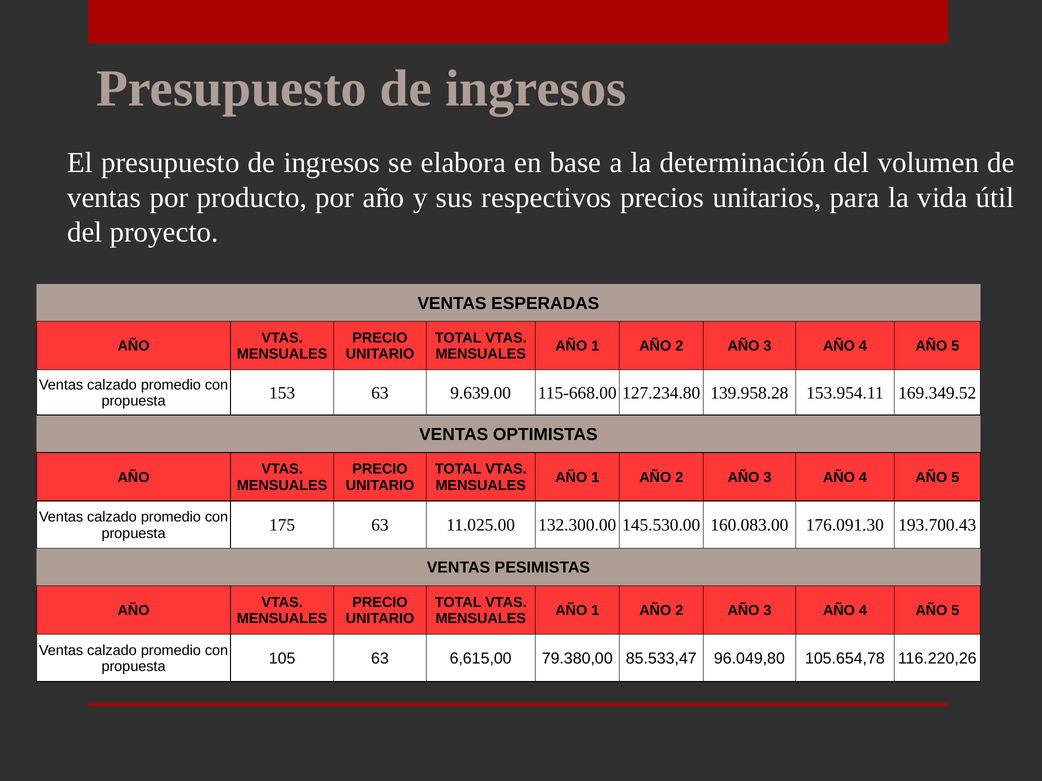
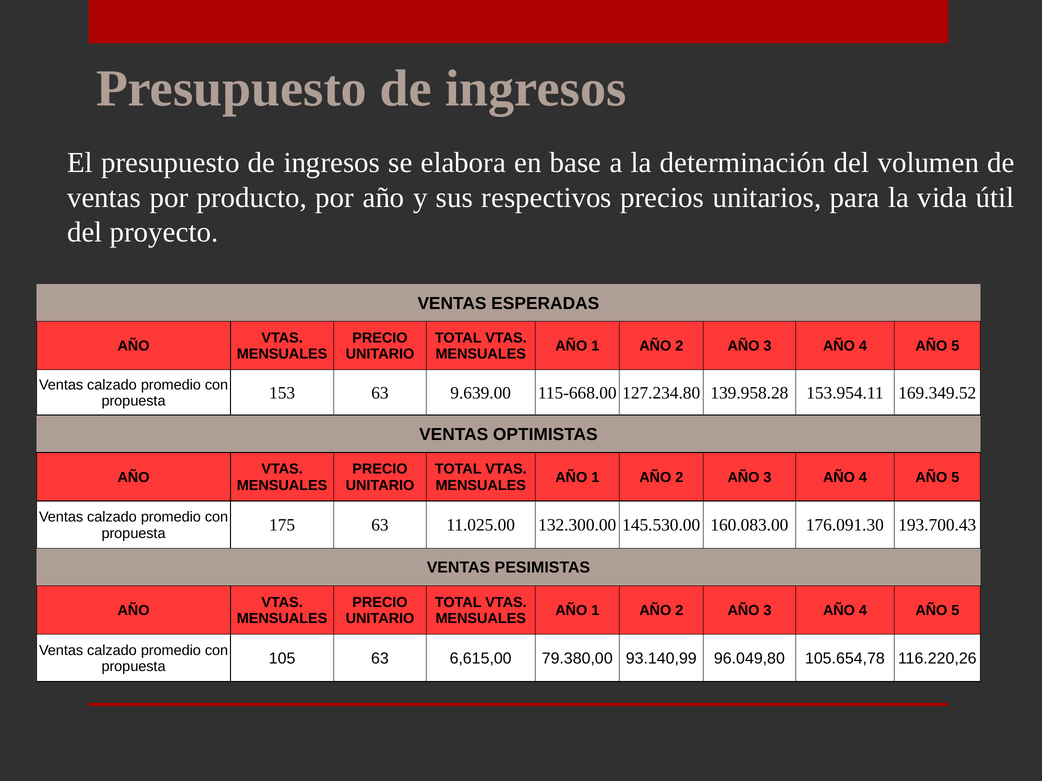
85.533,47: 85.533,47 -> 93.140,99
